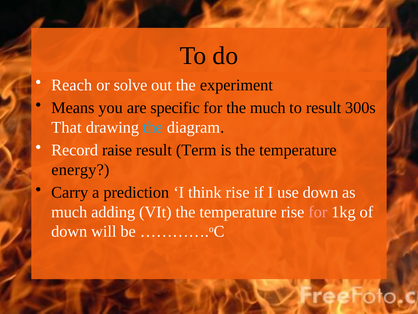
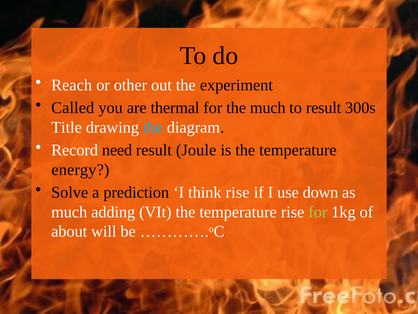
solve: solve -> other
Means: Means -> Called
specific: specific -> thermal
That: That -> Title
raise: raise -> need
Term: Term -> Joule
Carry: Carry -> Solve
for at (318, 212) colour: pink -> light green
down at (69, 231): down -> about
